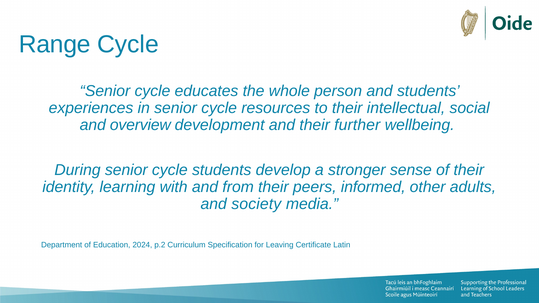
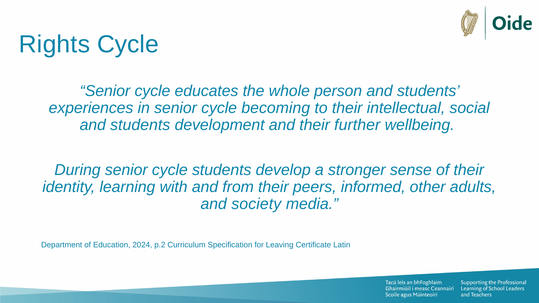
Range: Range -> Rights
resources: resources -> becoming
overview at (140, 125): overview -> students
